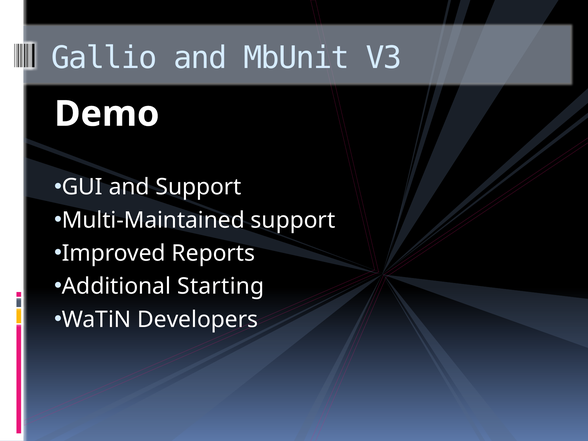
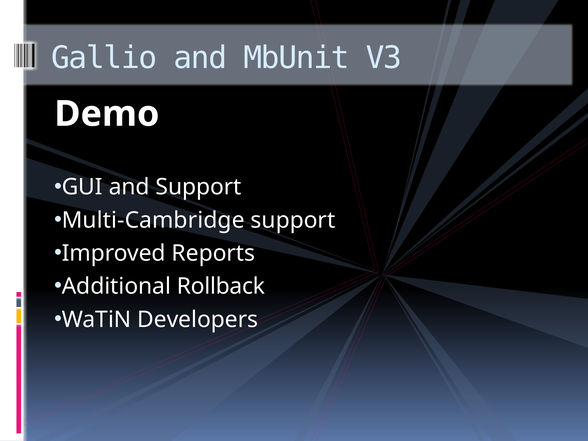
Multi-Maintained: Multi-Maintained -> Multi-Cambridge
Starting: Starting -> Rollback
